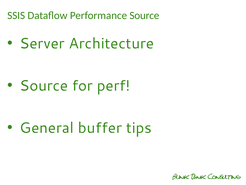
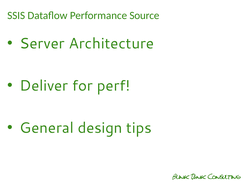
Source at (44, 86): Source -> Deliver
buffer: buffer -> design
